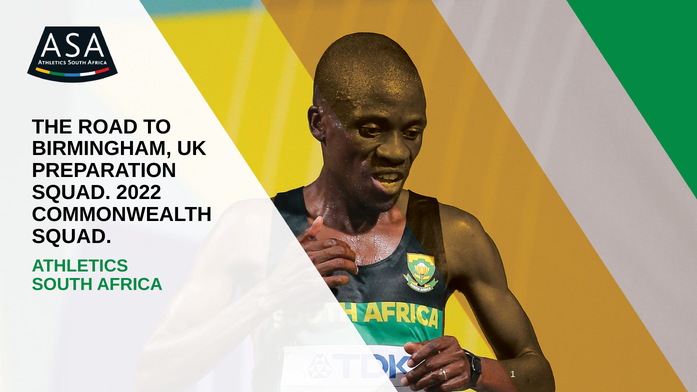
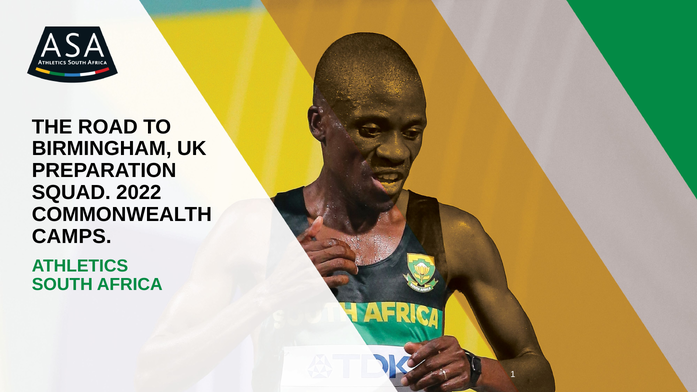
SQUAD at (72, 236): SQUAD -> CAMPS
